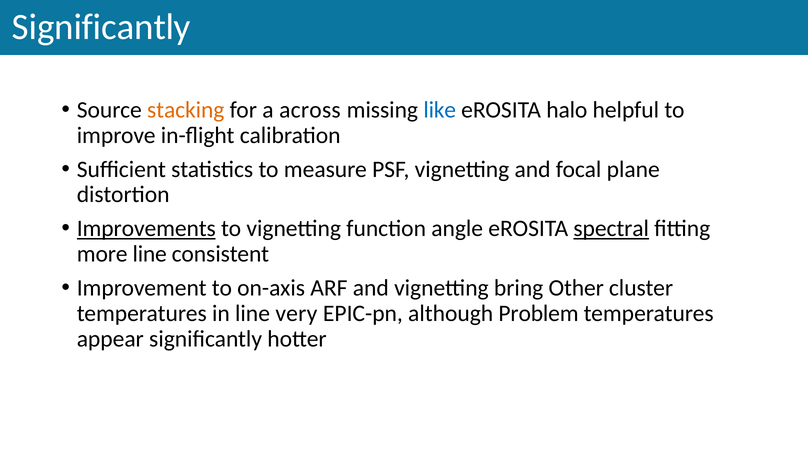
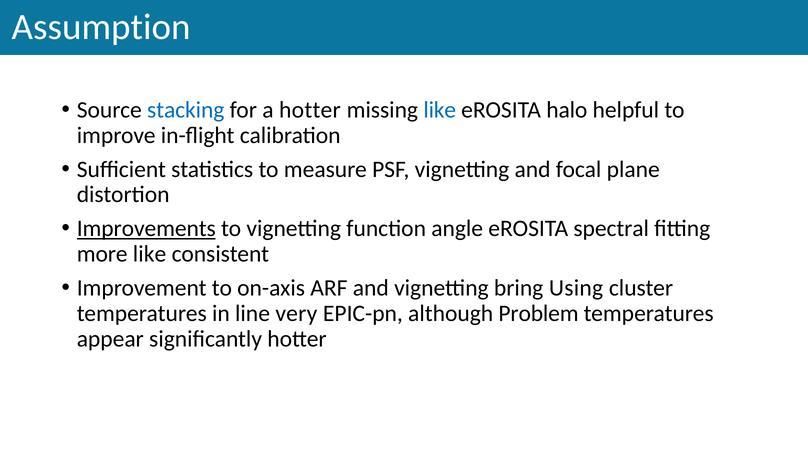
Significantly at (101, 27): Significantly -> Assumption
stacking colour: orange -> blue
a across: across -> hotter
spectral underline: present -> none
more line: line -> like
Other: Other -> Using
